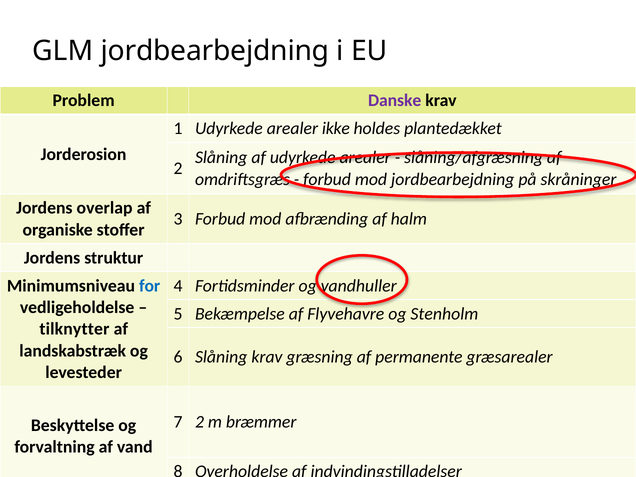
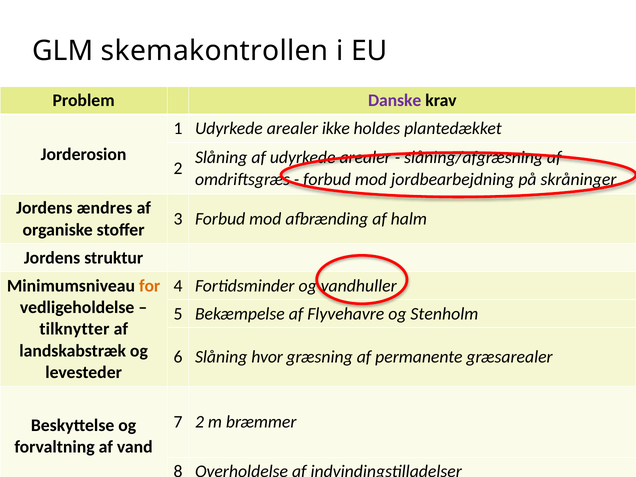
GLM jordbearbejdning: jordbearbejdning -> skemakontrollen
overlap: overlap -> ændres
for colour: blue -> orange
Slåning krav: krav -> hvor
